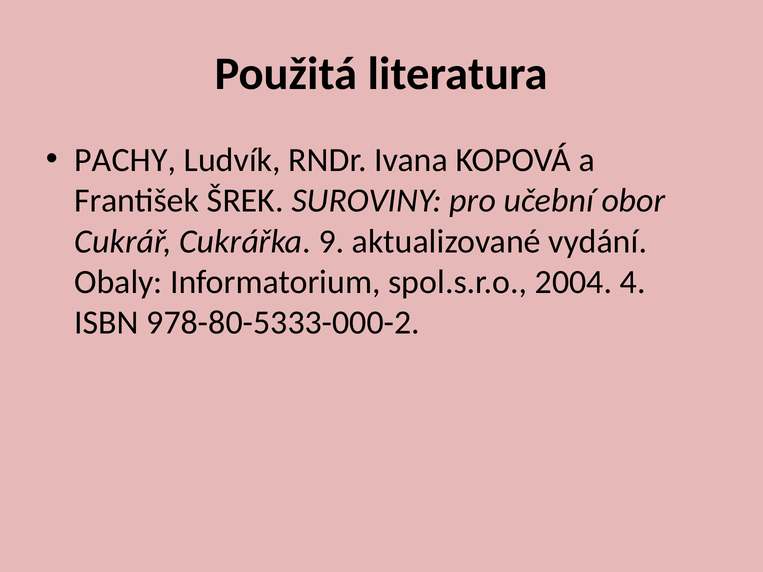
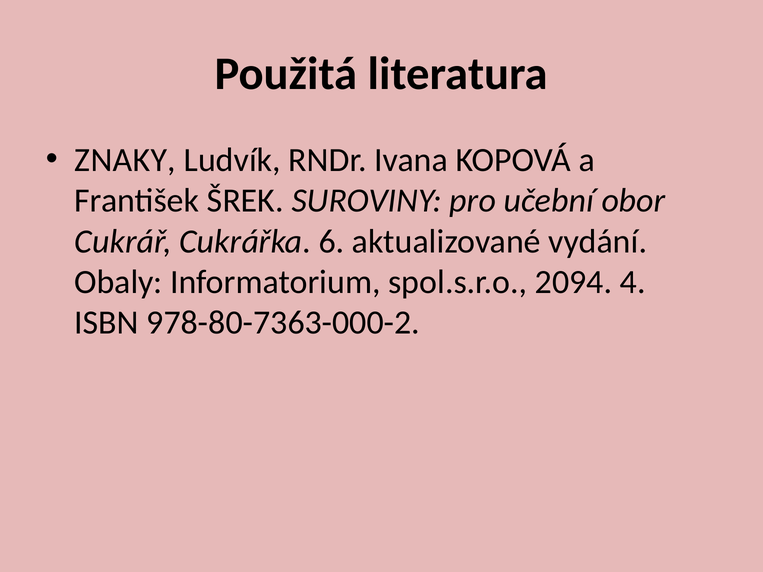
PACHY: PACHY -> ZNAKY
9: 9 -> 6
2004: 2004 -> 2094
978-80-5333-000-2: 978-80-5333-000-2 -> 978-80-7363-000-2
